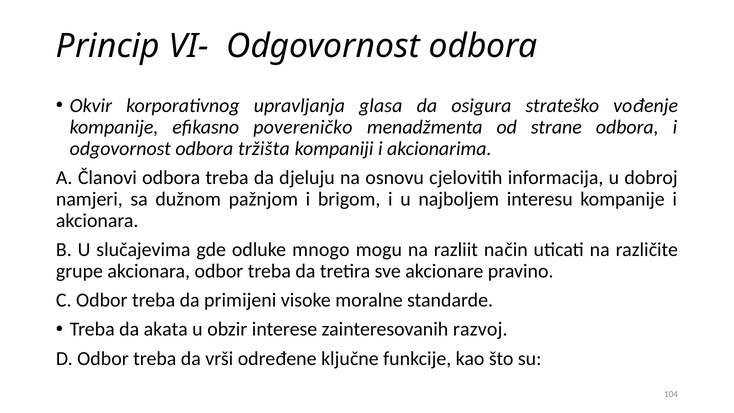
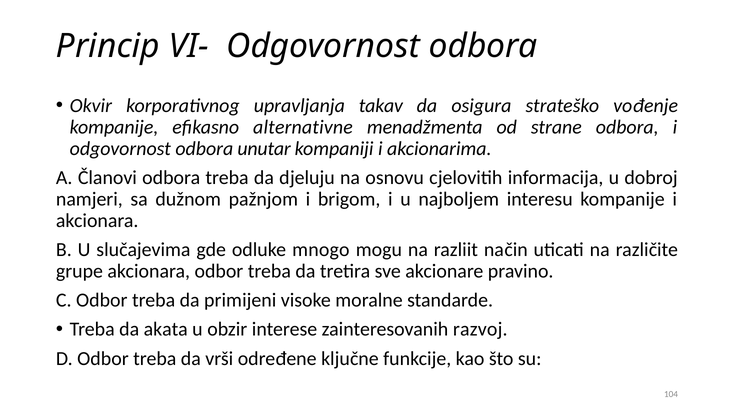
glasa: glasa -> takav
povereničko: povereničko -> alternativne
tržišta: tržišta -> unutar
